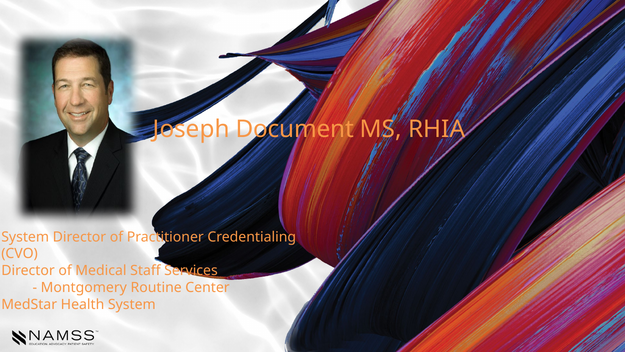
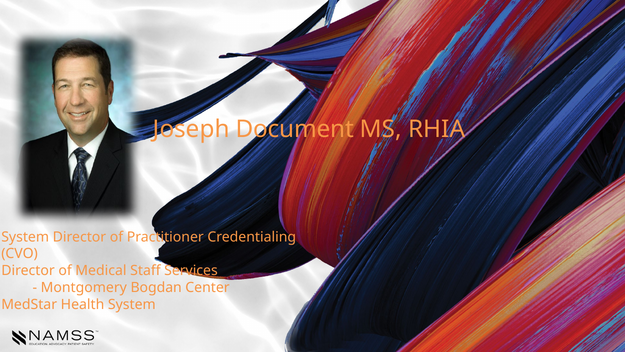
Routine: Routine -> Bogdan
